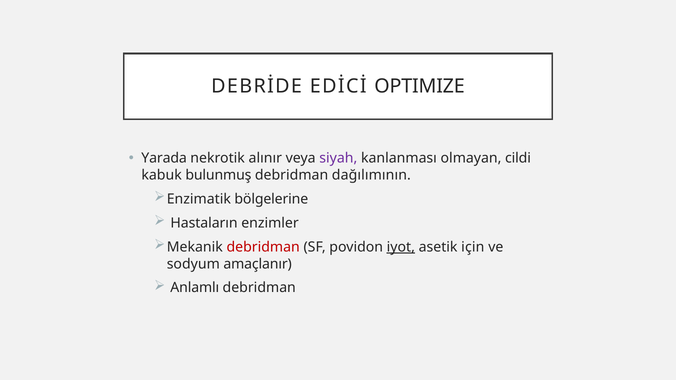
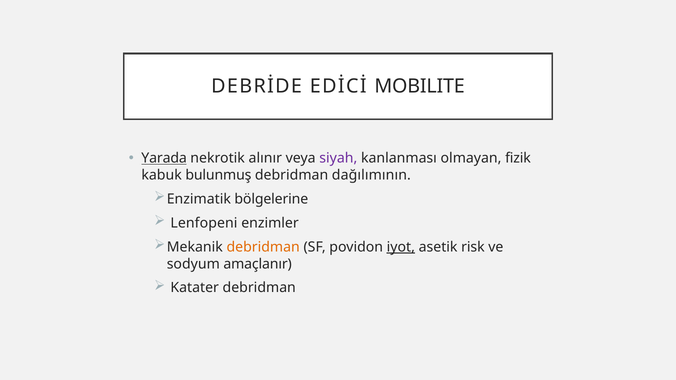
OPTIMIZE: OPTIMIZE -> MOBILITE
Yarada underline: none -> present
cildi: cildi -> fizik
Hastaların: Hastaların -> Lenfopeni
debridman at (263, 247) colour: red -> orange
için: için -> risk
Anlamlı: Anlamlı -> Katater
